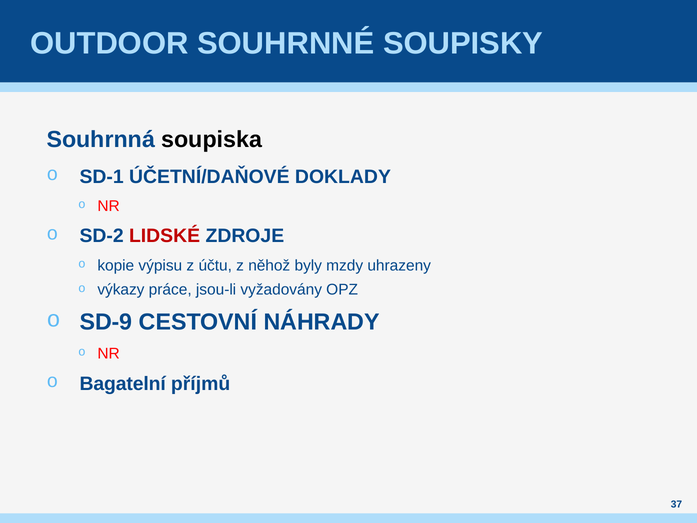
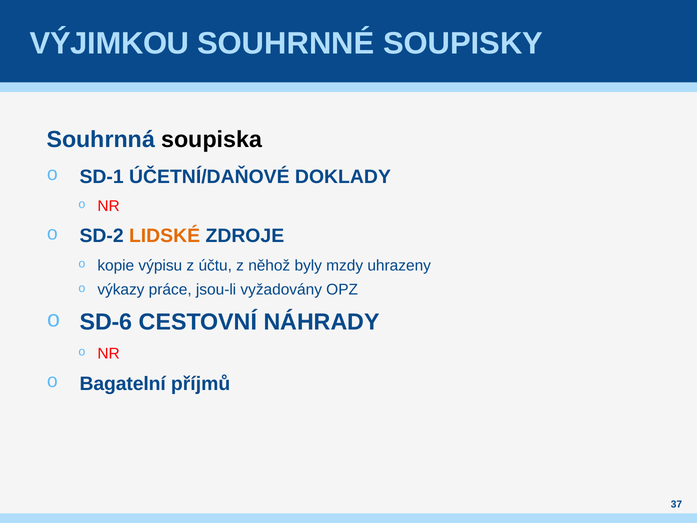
OUTDOOR: OUTDOOR -> VÝJIMKOU
LIDSKÉ colour: red -> orange
SD-9: SD-9 -> SD-6
